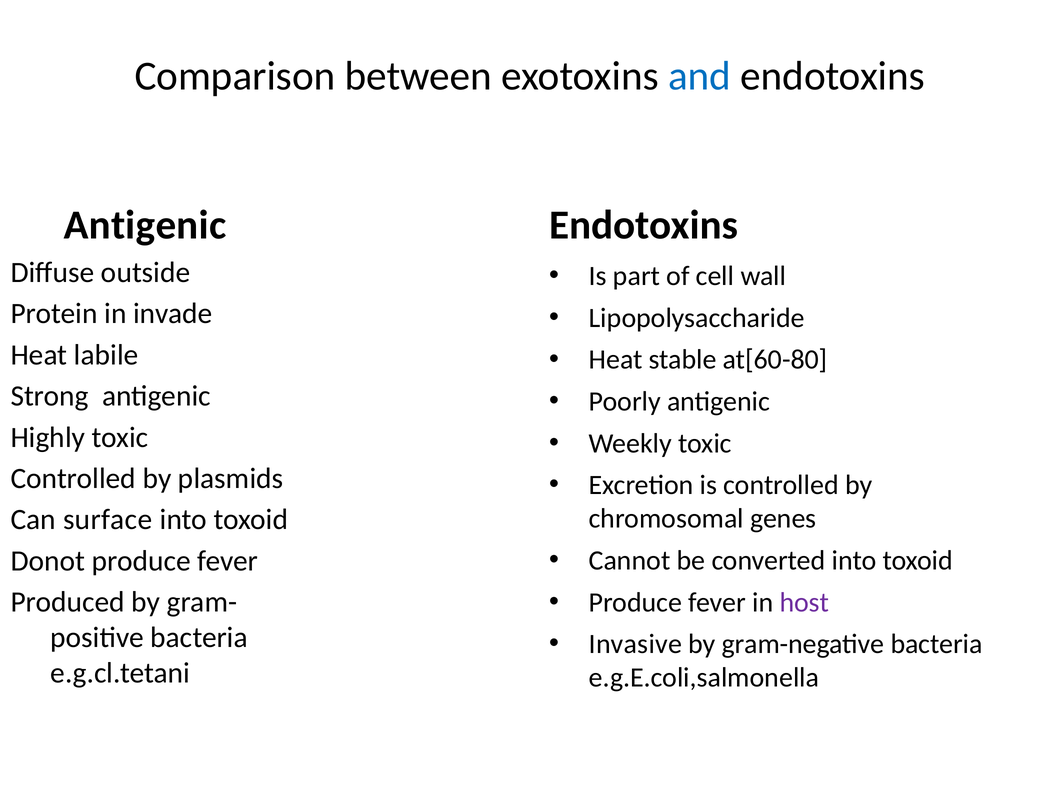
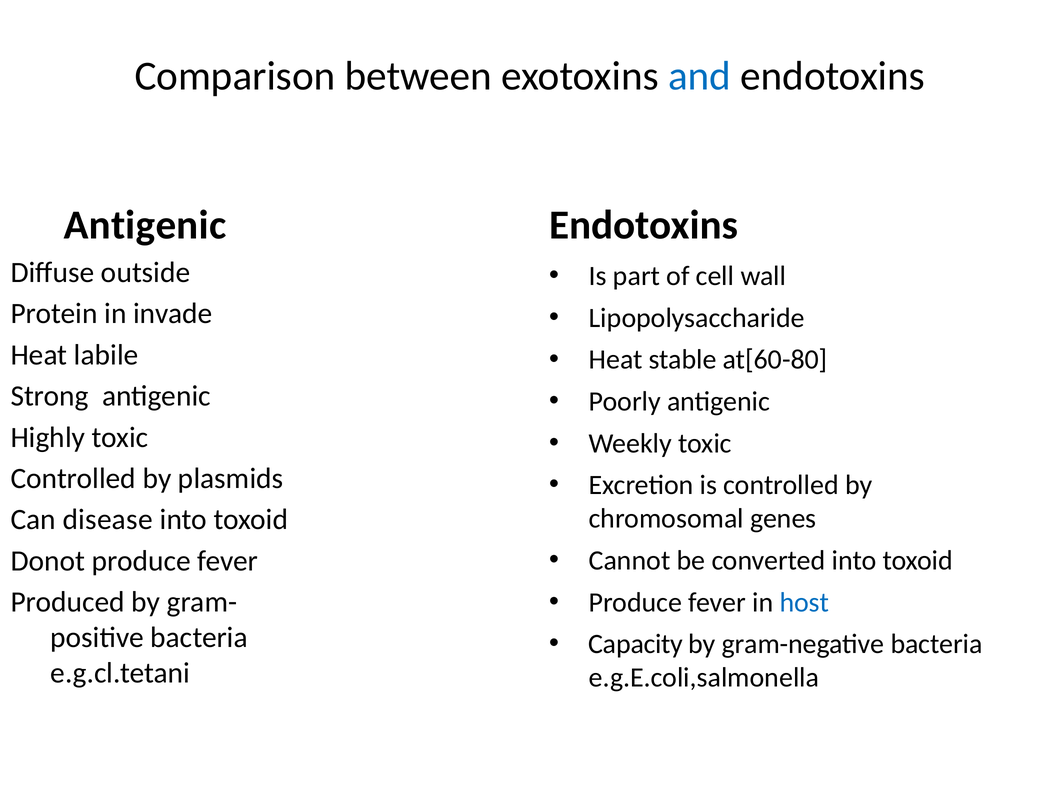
surface: surface -> disease
host colour: purple -> blue
Invasive: Invasive -> Capacity
